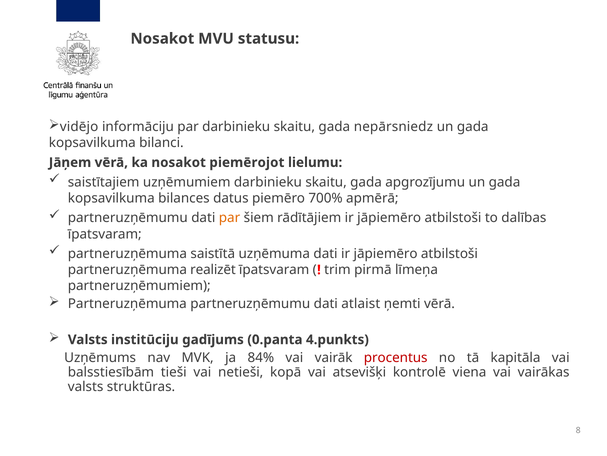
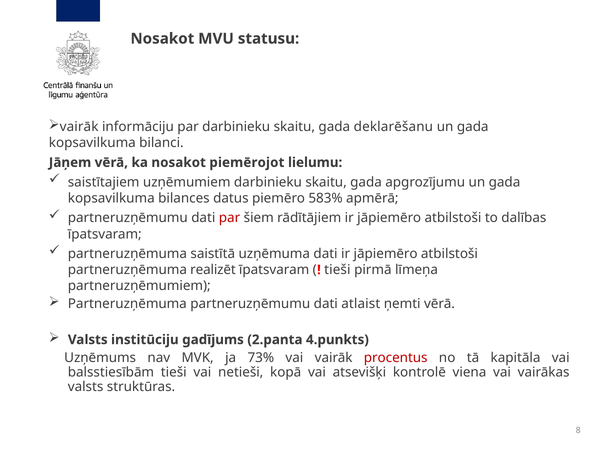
vidējo at (79, 126): vidējo -> vairāk
nepārsniedz: nepārsniedz -> deklarēšanu
700%: 700% -> 583%
par at (230, 217) colour: orange -> red
trim at (337, 269): trim -> tieši
0.panta: 0.panta -> 2.panta
84%: 84% -> 73%
